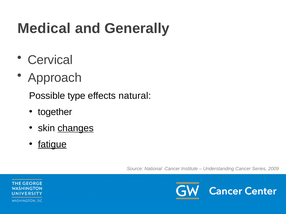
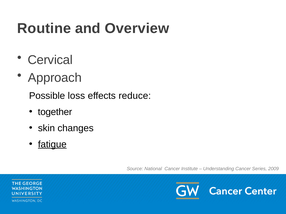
Medical: Medical -> Routine
Generally: Generally -> Overview
type: type -> loss
natural: natural -> reduce
changes underline: present -> none
